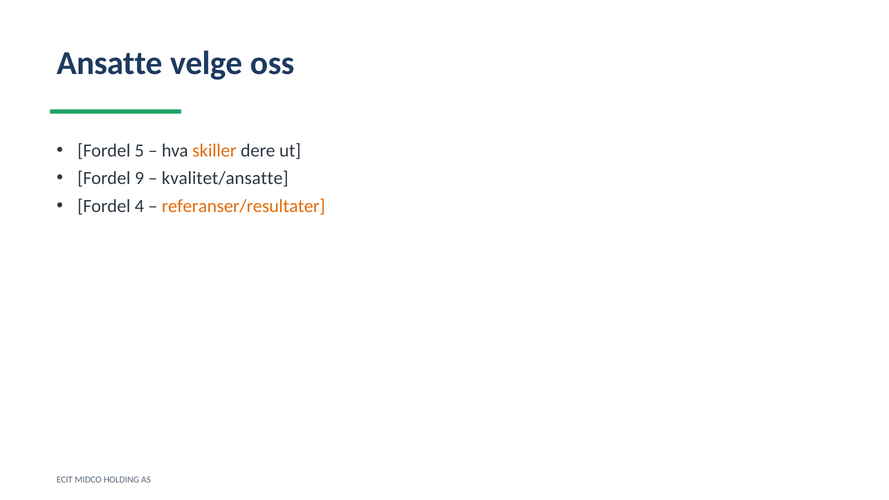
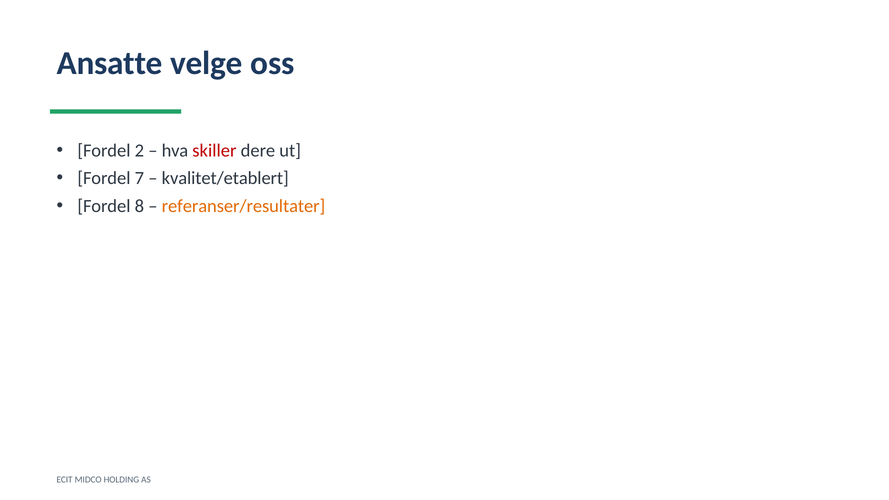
5: 5 -> 2
skiller colour: orange -> red
9: 9 -> 7
kvalitet/ansatte: kvalitet/ansatte -> kvalitet/etablert
4: 4 -> 8
